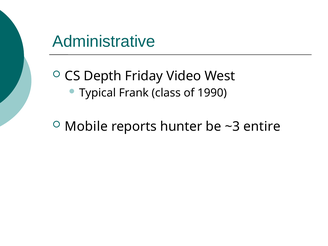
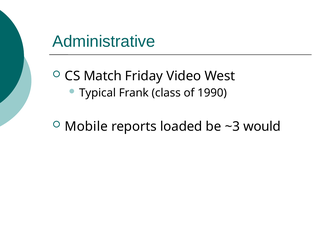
Depth: Depth -> Match
hunter: hunter -> loaded
entire: entire -> would
